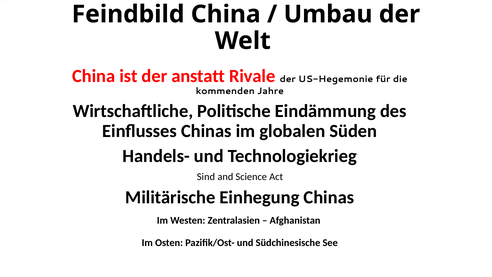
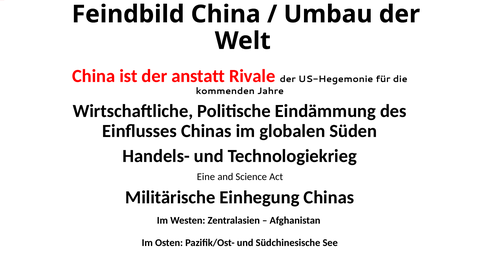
Sind: Sind -> Eine
